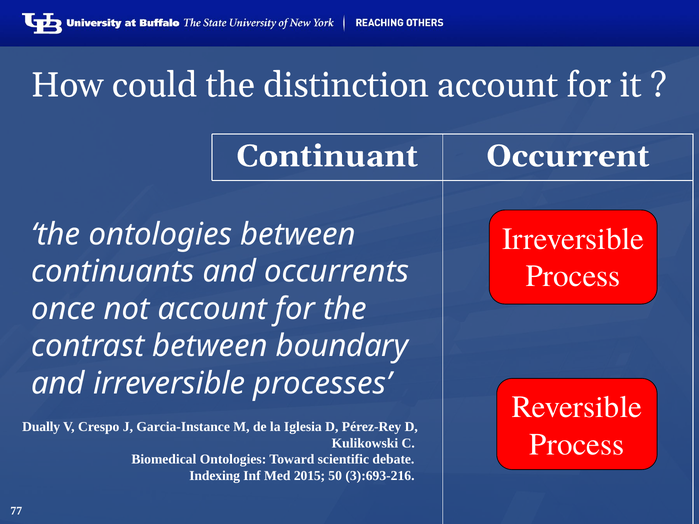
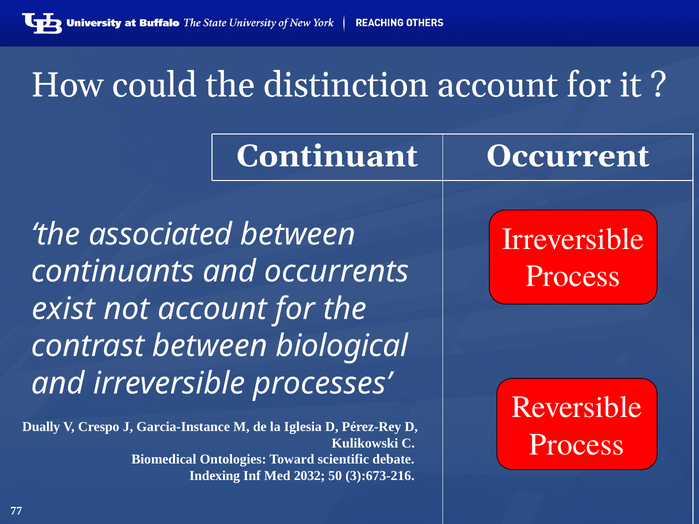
the ontologies: ontologies -> associated
once: once -> exist
boundary: boundary -> biological
2015: 2015 -> 2032
3):693-216: 3):693-216 -> 3):673-216
